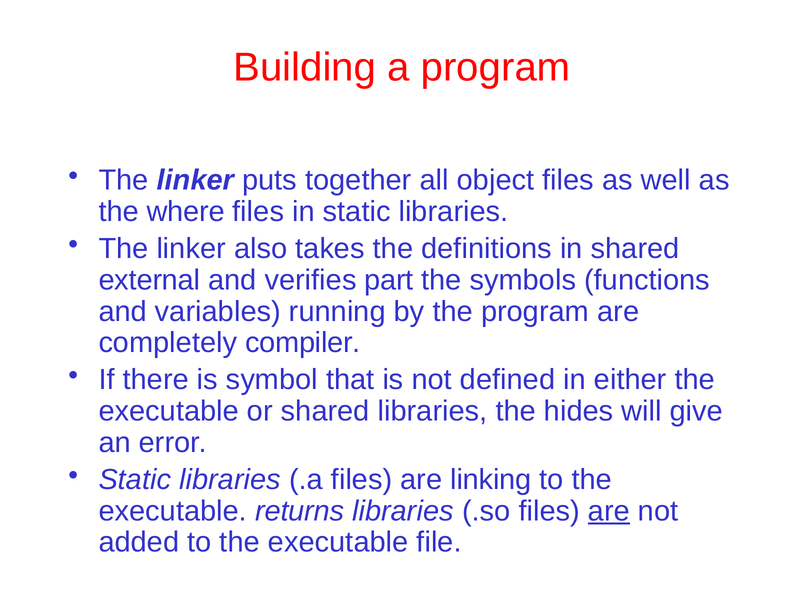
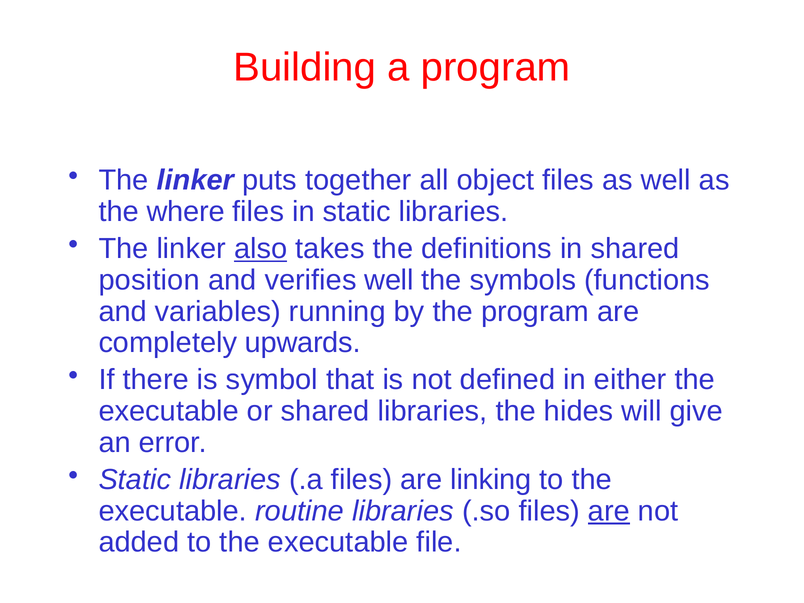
also underline: none -> present
external: external -> position
verifies part: part -> well
compiler: compiler -> upwards
returns: returns -> routine
